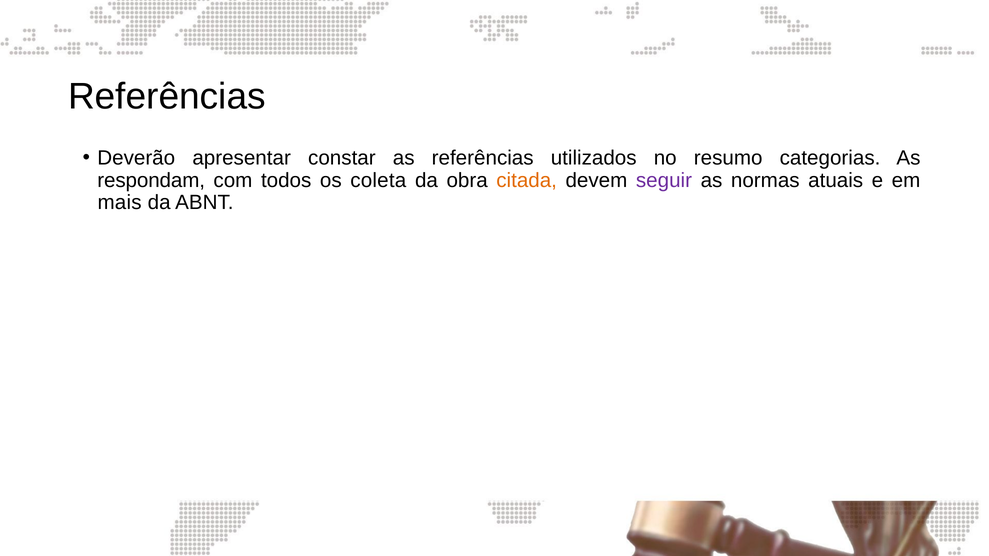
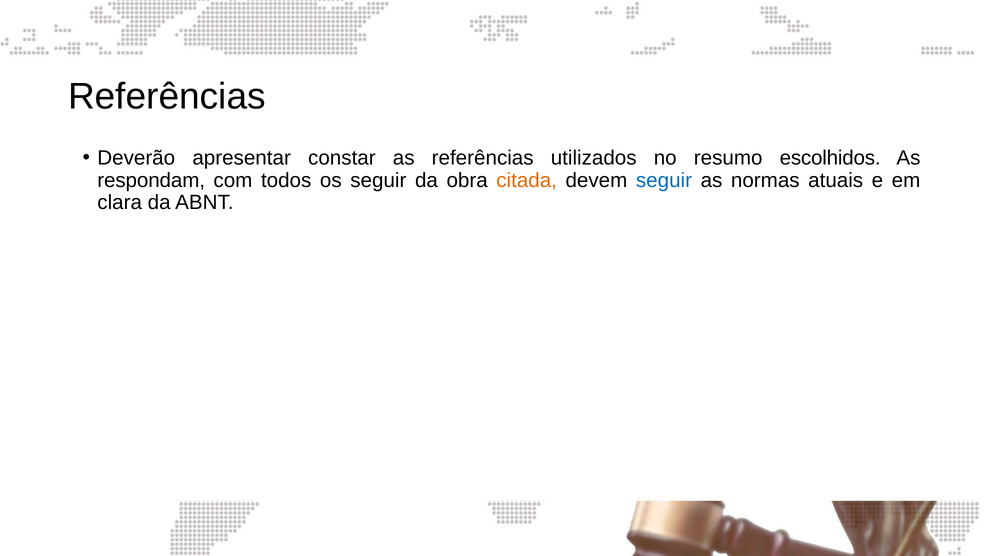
categorias: categorias -> escolhidos
os coleta: coleta -> seguir
seguir at (664, 180) colour: purple -> blue
mais: mais -> clara
